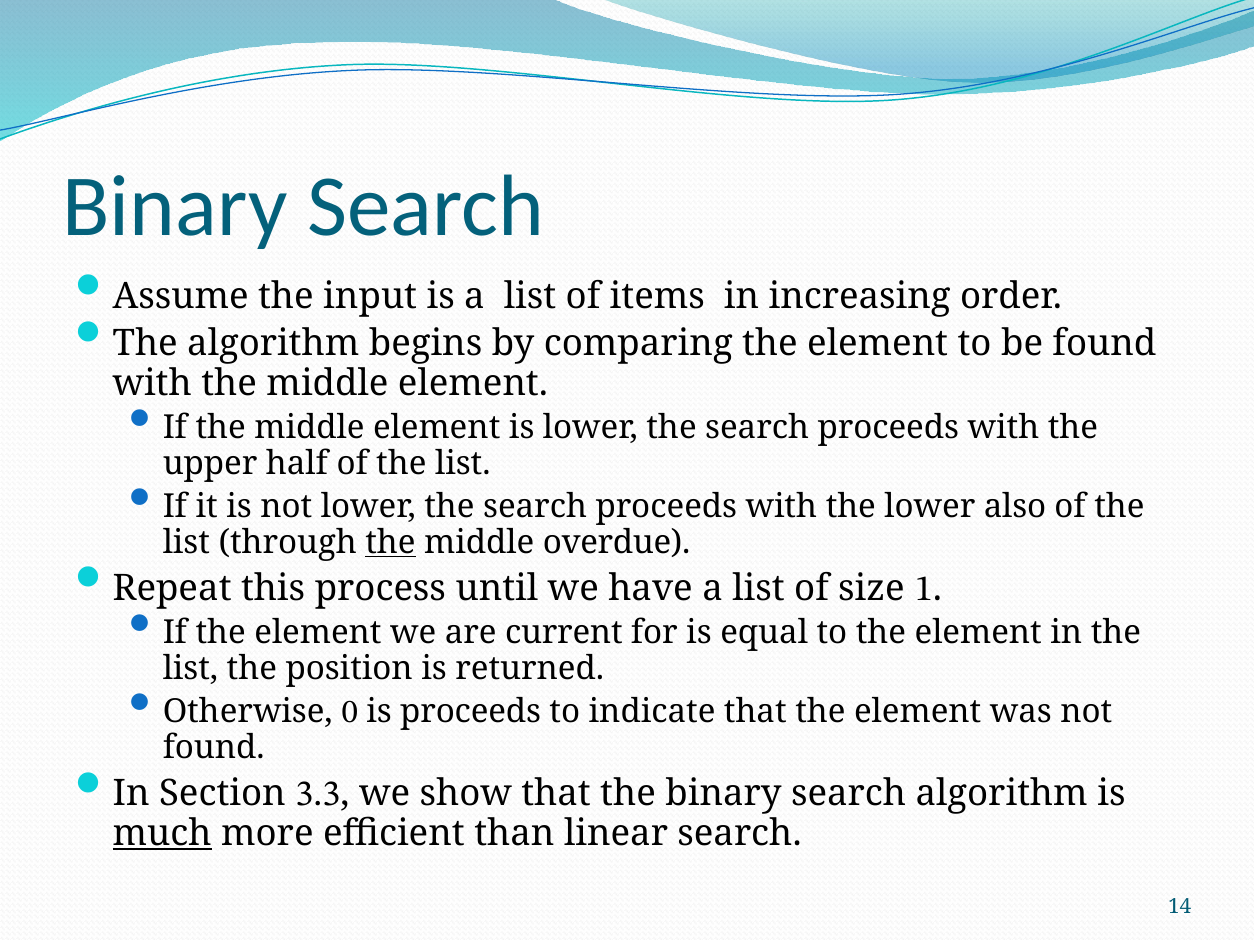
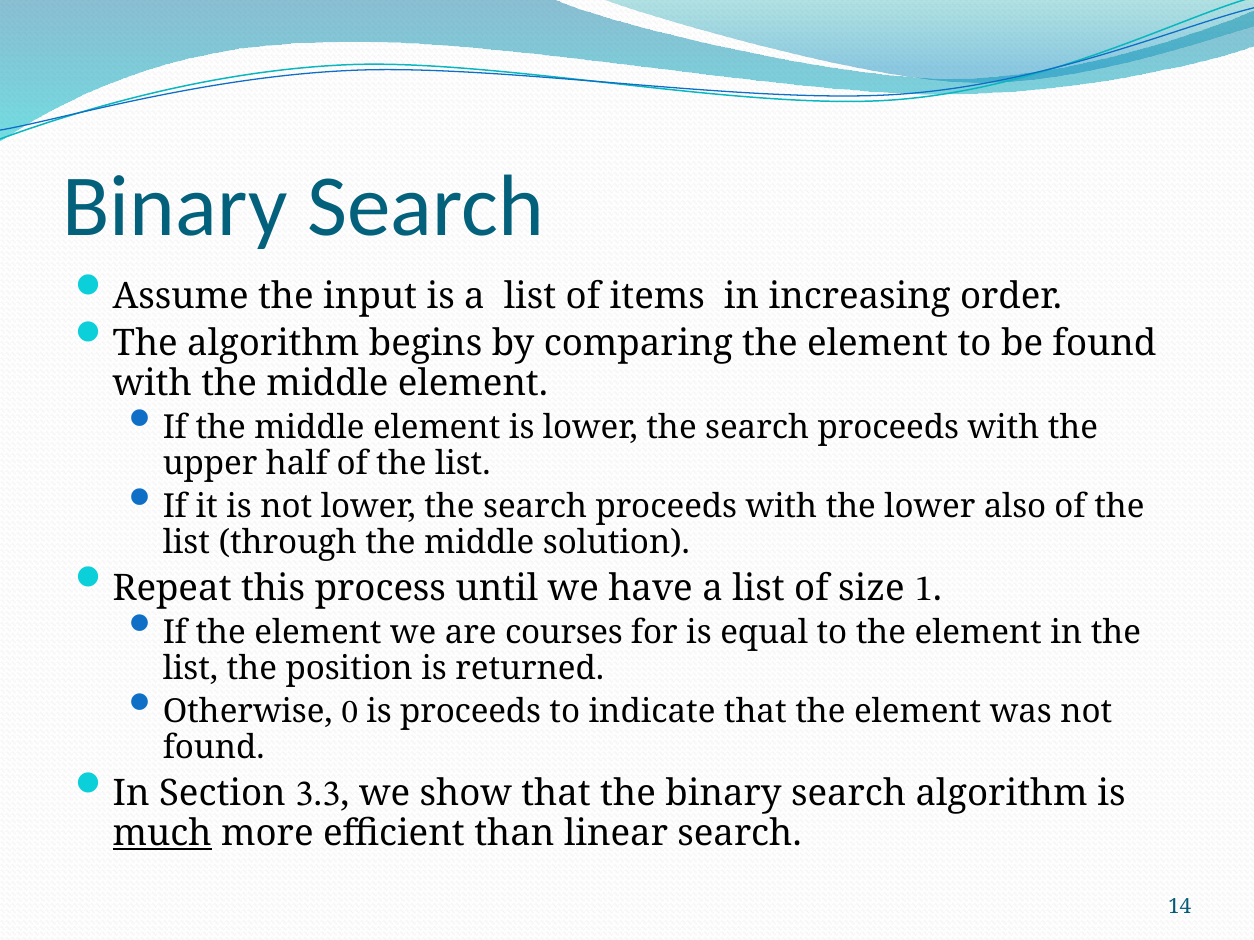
the at (391, 543) underline: present -> none
overdue: overdue -> solution
current: current -> courses
